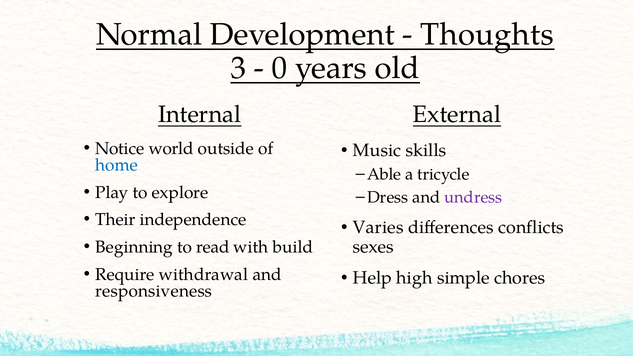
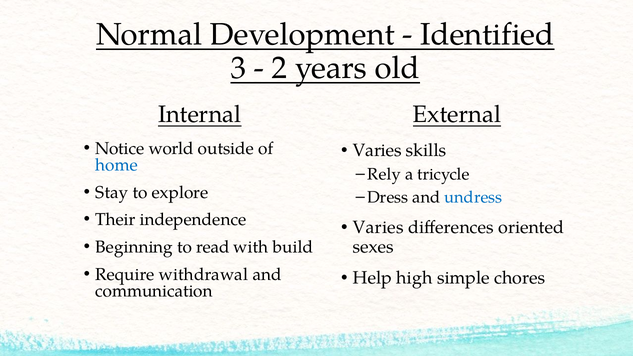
Thoughts: Thoughts -> Identified
0: 0 -> 2
Music at (377, 150): Music -> Varies
Able: Able -> Rely
Play: Play -> Stay
undress colour: purple -> blue
conflicts: conflicts -> oriented
responsiveness: responsiveness -> communication
